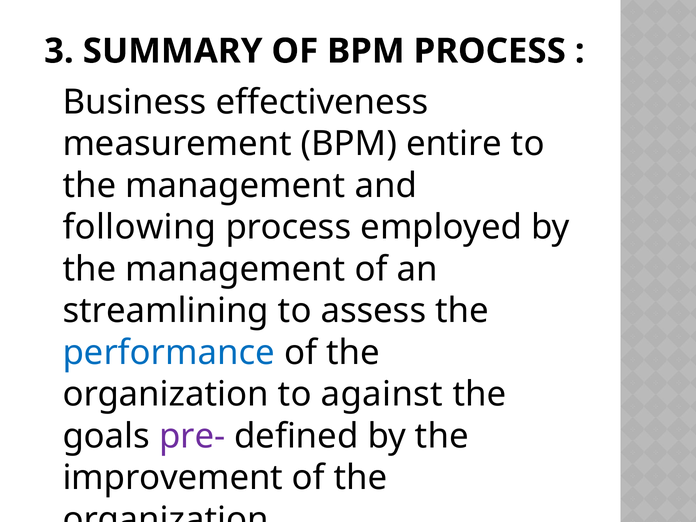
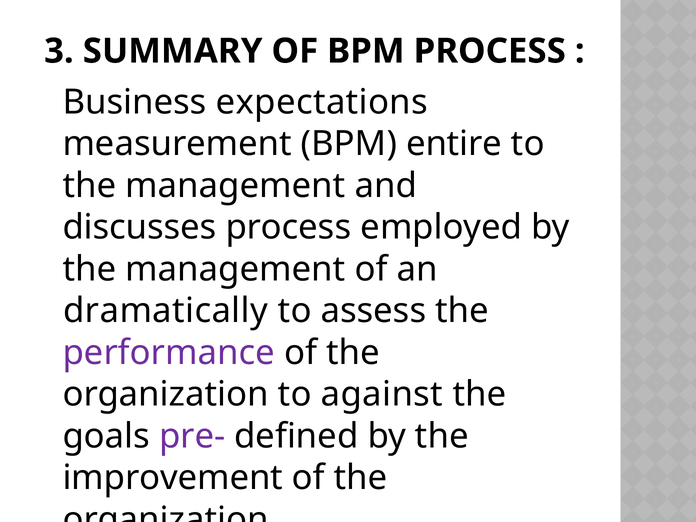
effectiveness: effectiveness -> expectations
following: following -> discusses
streamlining: streamlining -> dramatically
performance colour: blue -> purple
